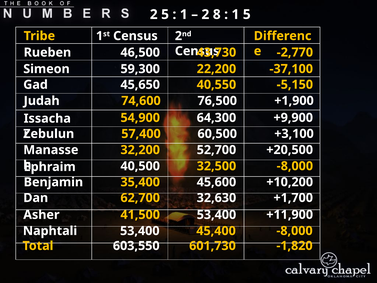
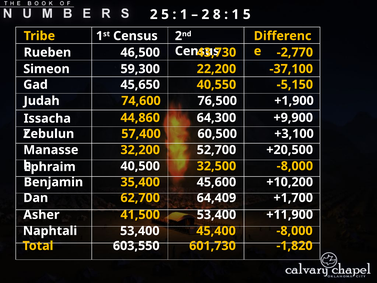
54,900: 54,900 -> 44,860
32,630: 32,630 -> 64,409
